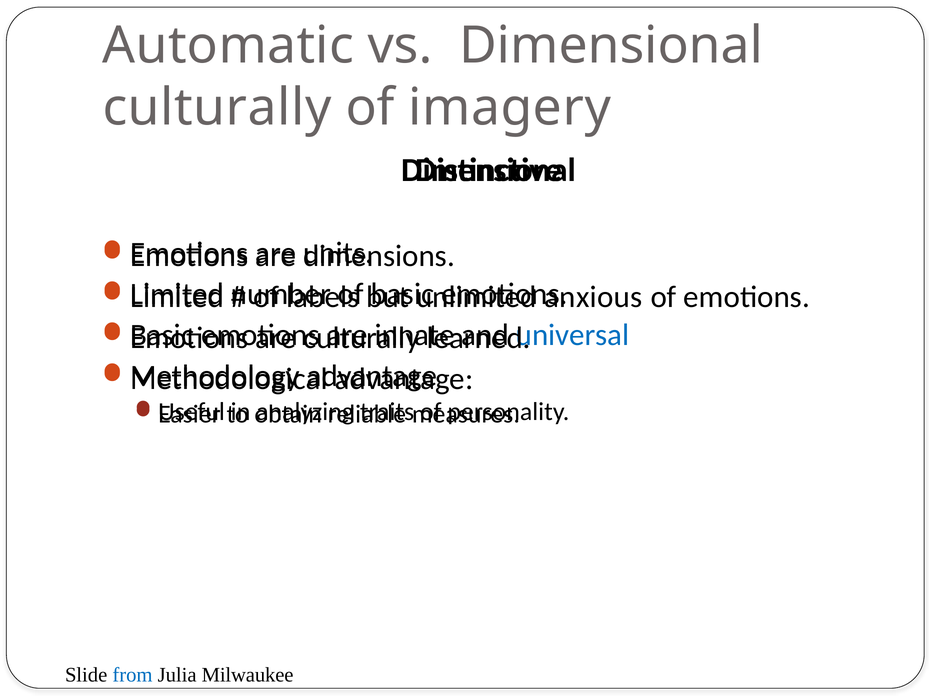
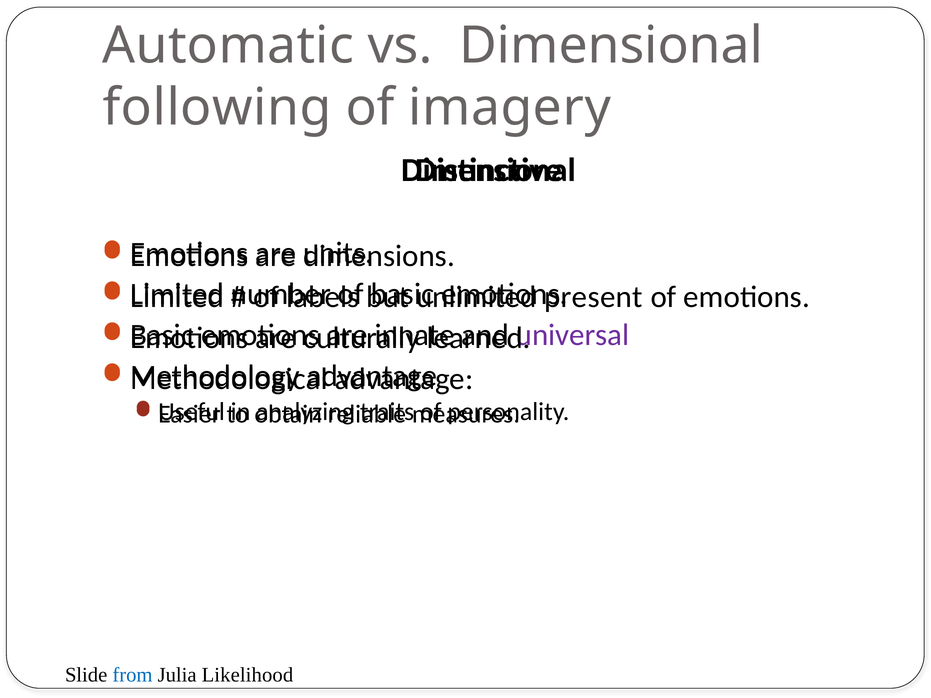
culturally at (217, 108): culturally -> following
anxious: anxious -> present
universal colour: blue -> purple
Milwaukee: Milwaukee -> Likelihood
